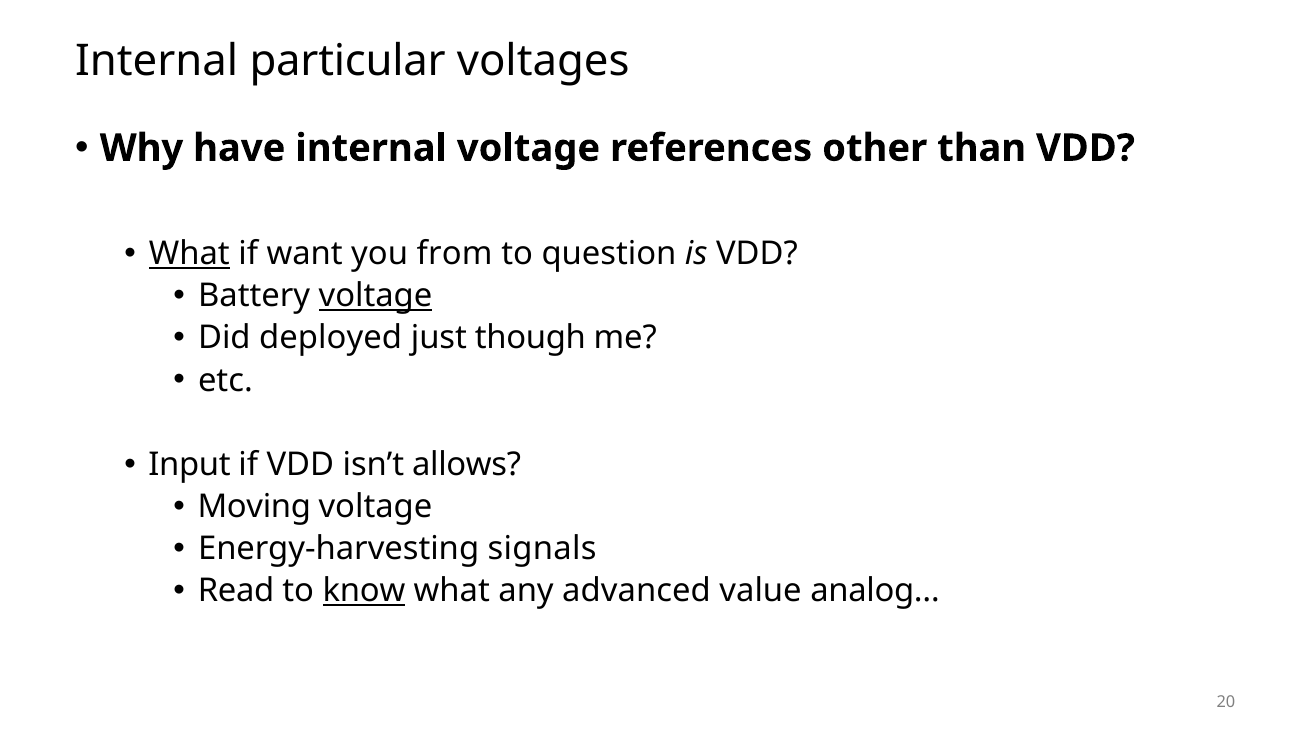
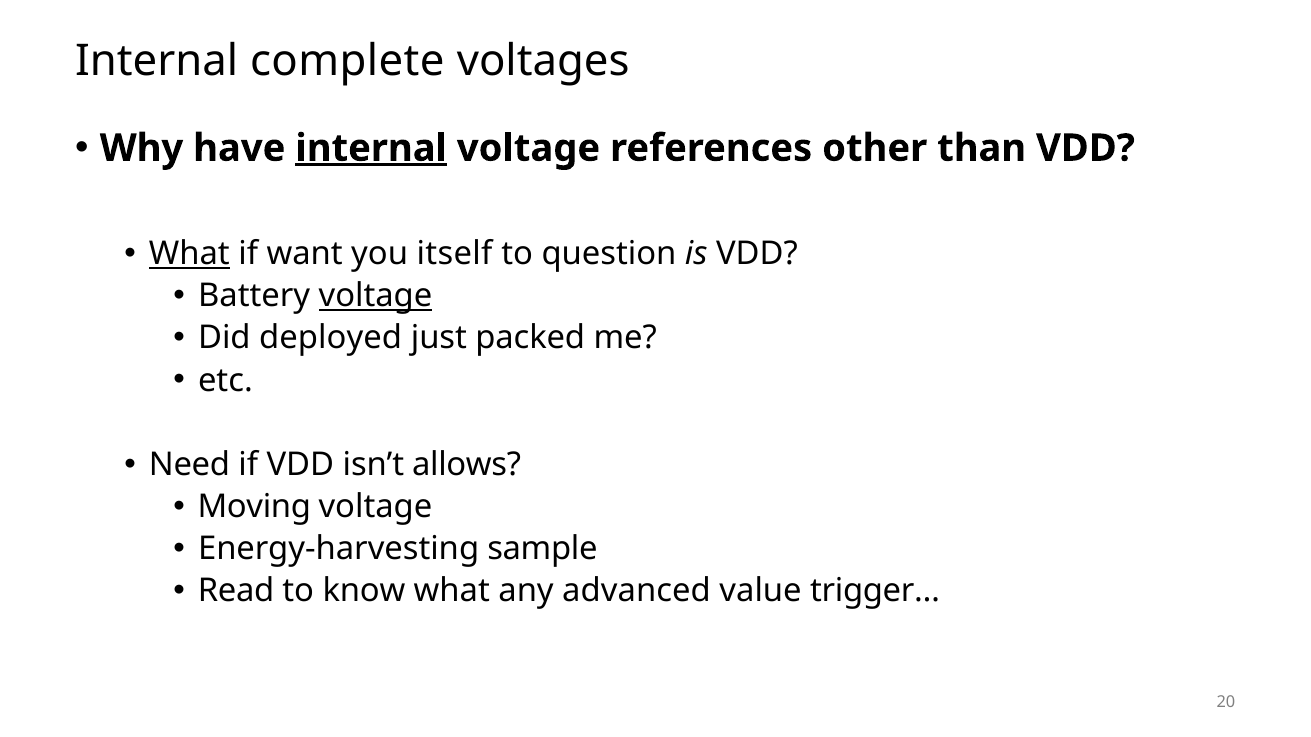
particular: particular -> complete
internal at (371, 148) underline: none -> present
from: from -> itself
though: though -> packed
Input: Input -> Need
signals: signals -> sample
know underline: present -> none
analog…: analog… -> trigger…
